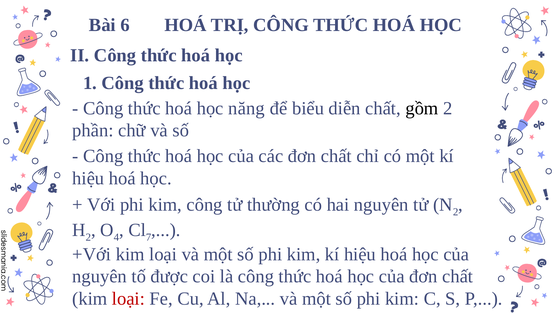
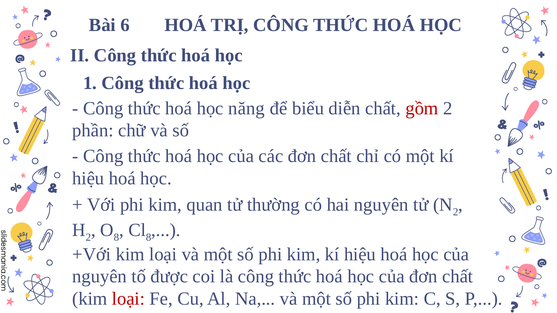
gồm colour: black -> red
kim công: công -> quan
4 at (116, 238): 4 -> 8
7 at (149, 238): 7 -> 8
